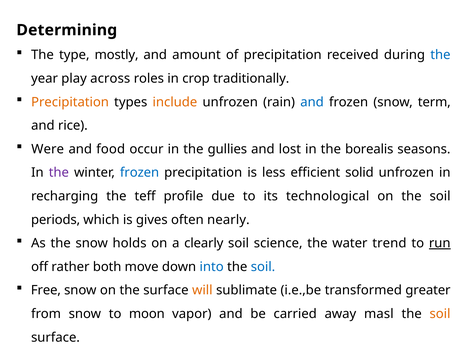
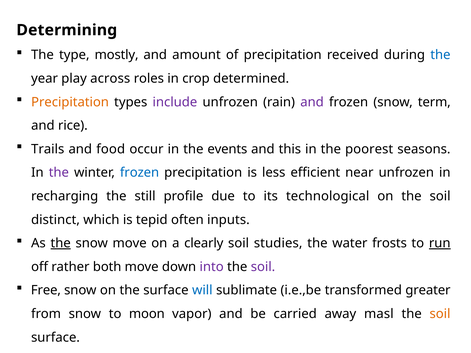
traditionally: traditionally -> determined
include colour: orange -> purple
and at (312, 102) colour: blue -> purple
Were: Were -> Trails
gullies: gullies -> events
lost: lost -> this
borealis: borealis -> poorest
solid: solid -> near
teff: teff -> still
periods: periods -> distinct
gives: gives -> tepid
nearly: nearly -> inputs
the at (61, 243) underline: none -> present
snow holds: holds -> move
science: science -> studies
trend: trend -> frosts
into colour: blue -> purple
soil at (263, 267) colour: blue -> purple
will colour: orange -> blue
